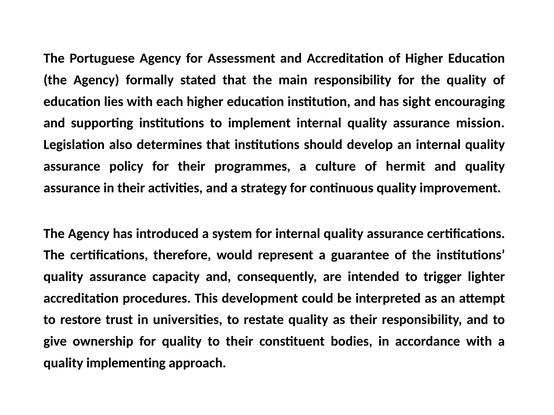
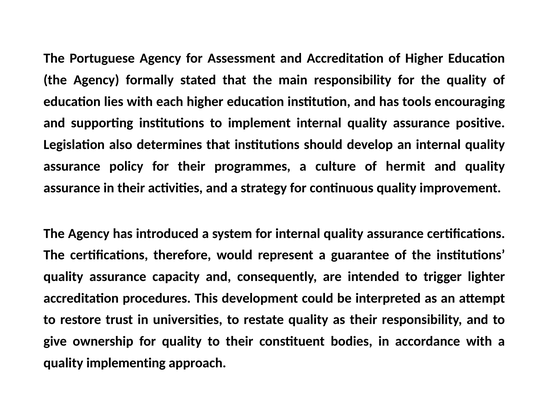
sight: sight -> tools
mission: mission -> positive
